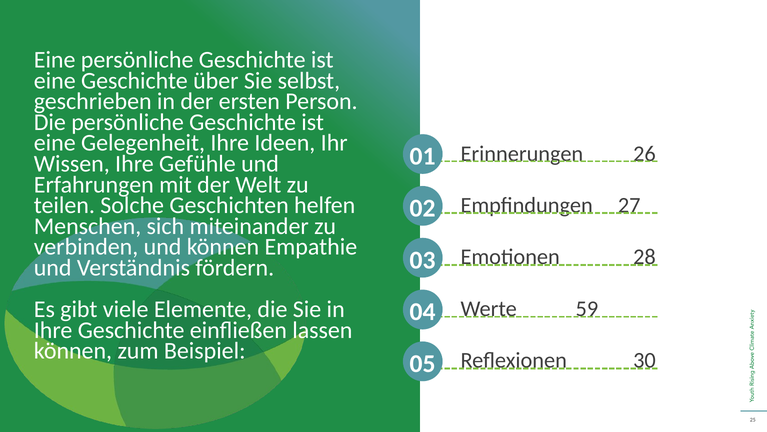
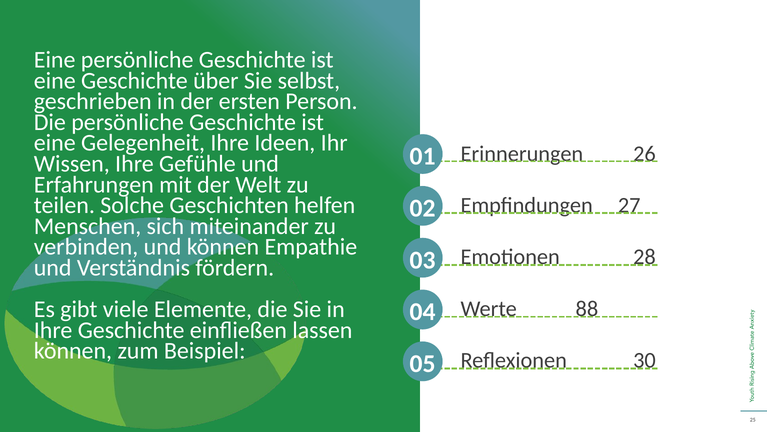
59: 59 -> 88
